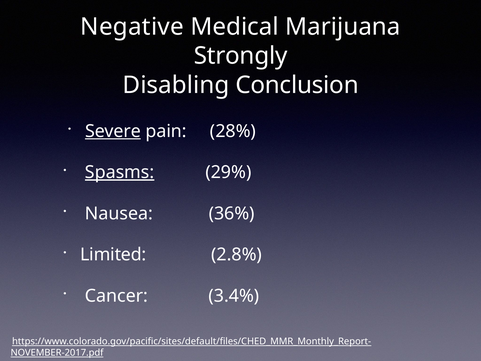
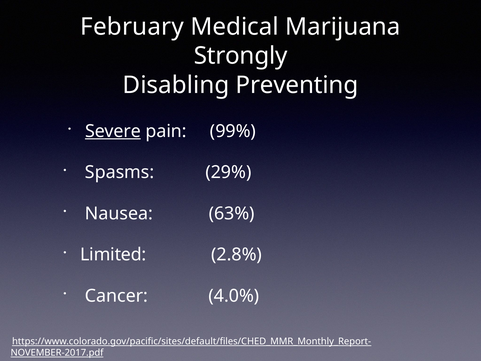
Negative: Negative -> February
Conclusion: Conclusion -> Preventing
28%: 28% -> 99%
Spasms underline: present -> none
36%: 36% -> 63%
3.4%: 3.4% -> 4.0%
